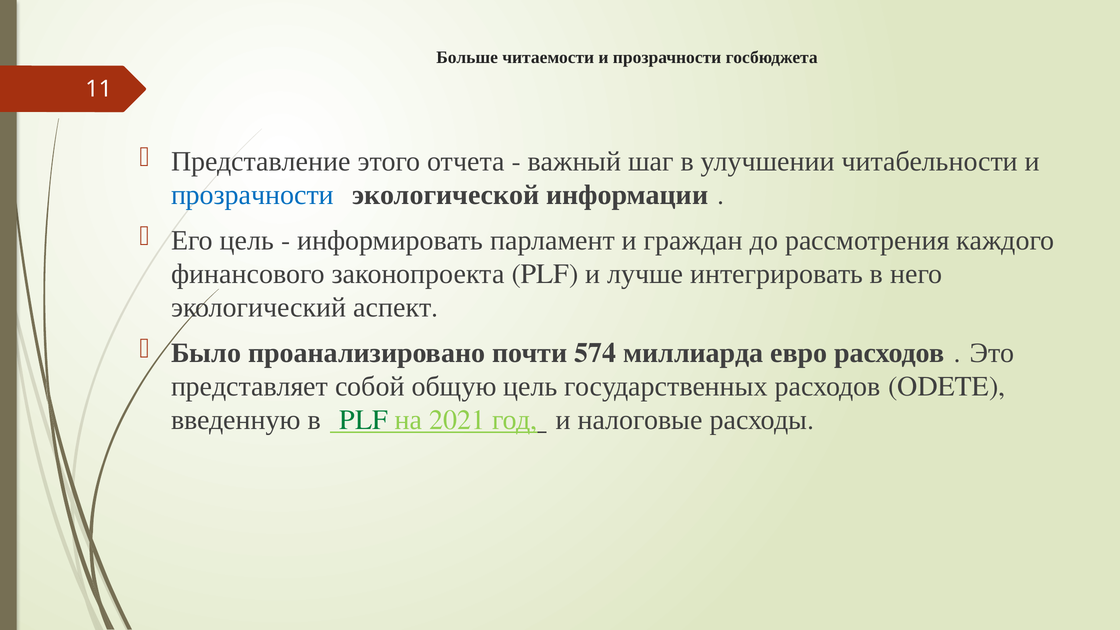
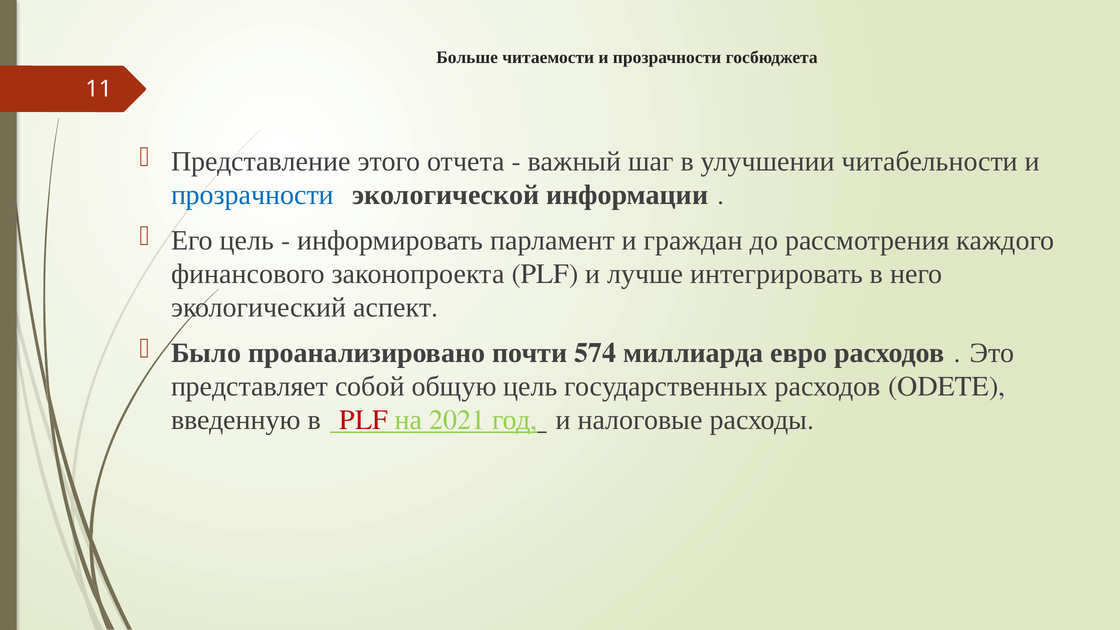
PLF at (364, 420) colour: green -> red
